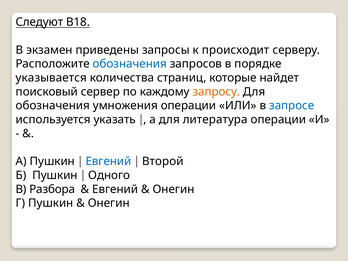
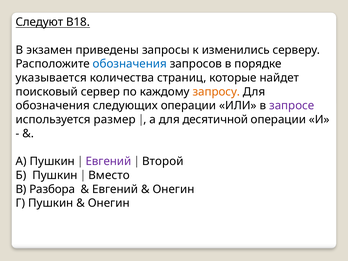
происходит: происходит -> изменились
умножения: умножения -> следующих
запросе colour: blue -> purple
указать: указать -> размер
литература: литература -> десятичной
Евгений at (108, 161) colour: blue -> purple
Одного: Одного -> Вместо
